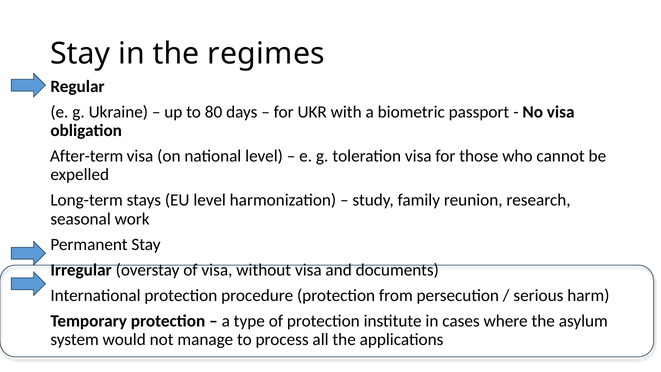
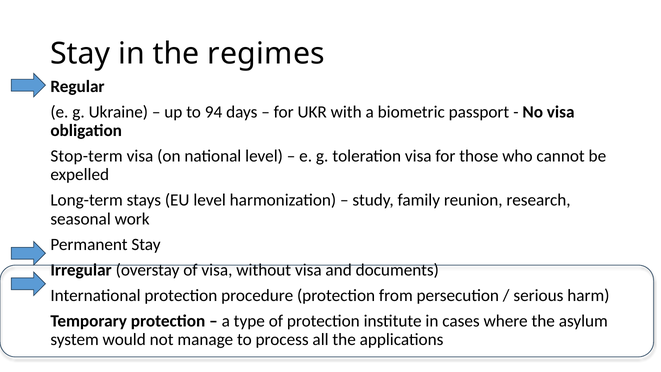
80: 80 -> 94
After-term: After-term -> Stop-term
